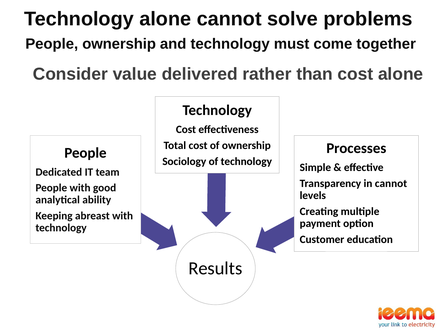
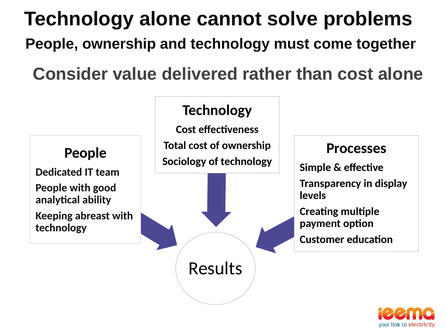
in cannot: cannot -> display
